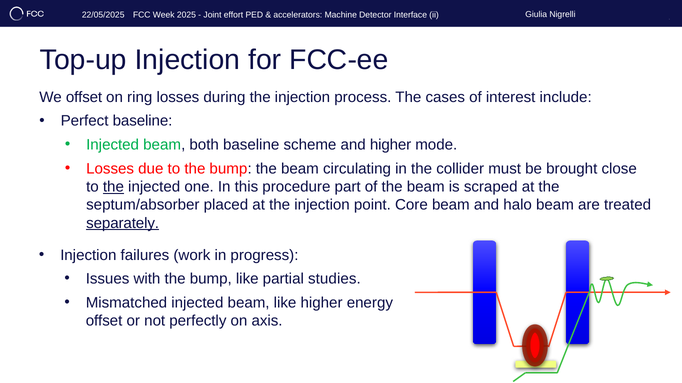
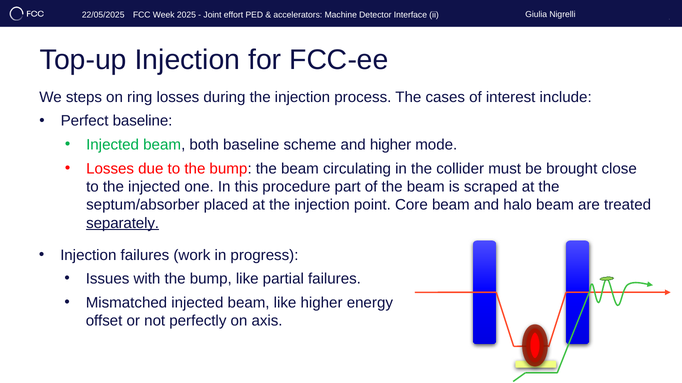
We offset: offset -> steps
the at (113, 187) underline: present -> none
partial studies: studies -> failures
